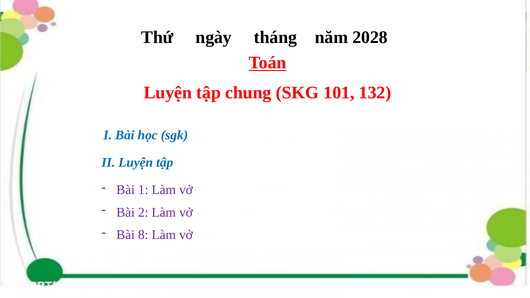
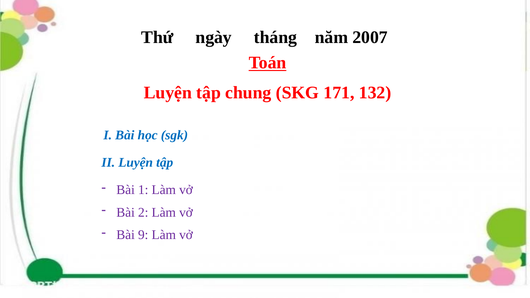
2028: 2028 -> 2007
101: 101 -> 171
8: 8 -> 9
